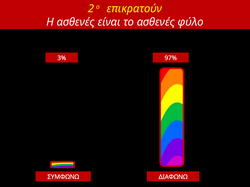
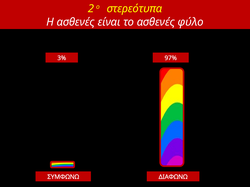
επικρατούν: επικρατούν -> στερεότυπα
